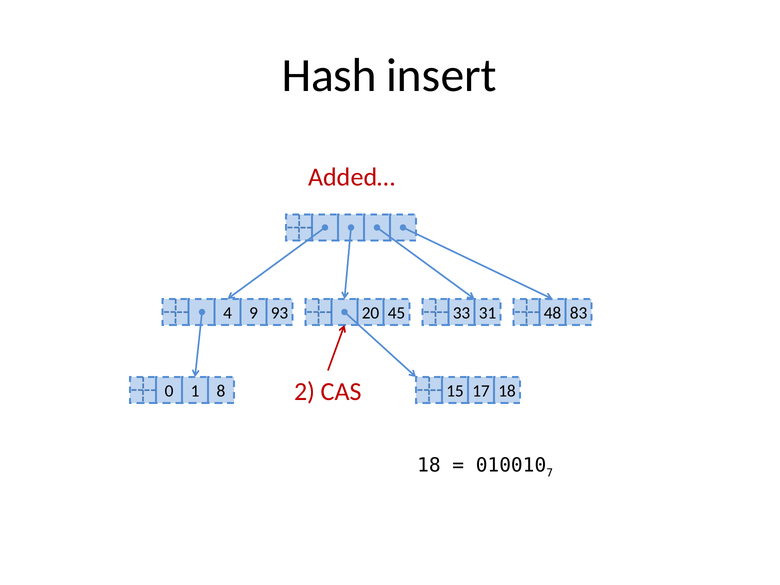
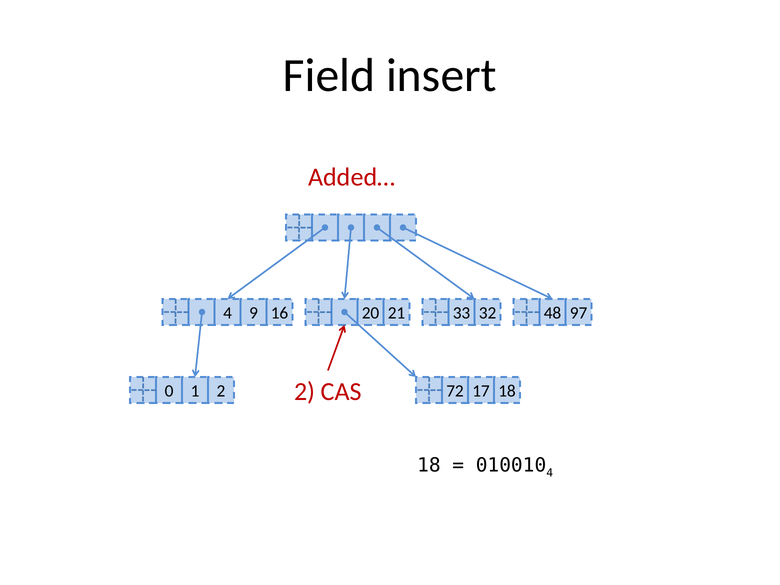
Hash: Hash -> Field
93: 93 -> 16
45: 45 -> 21
31: 31 -> 32
83: 83 -> 97
15: 15 -> 72
1 8: 8 -> 2
7 at (550, 473): 7 -> 4
